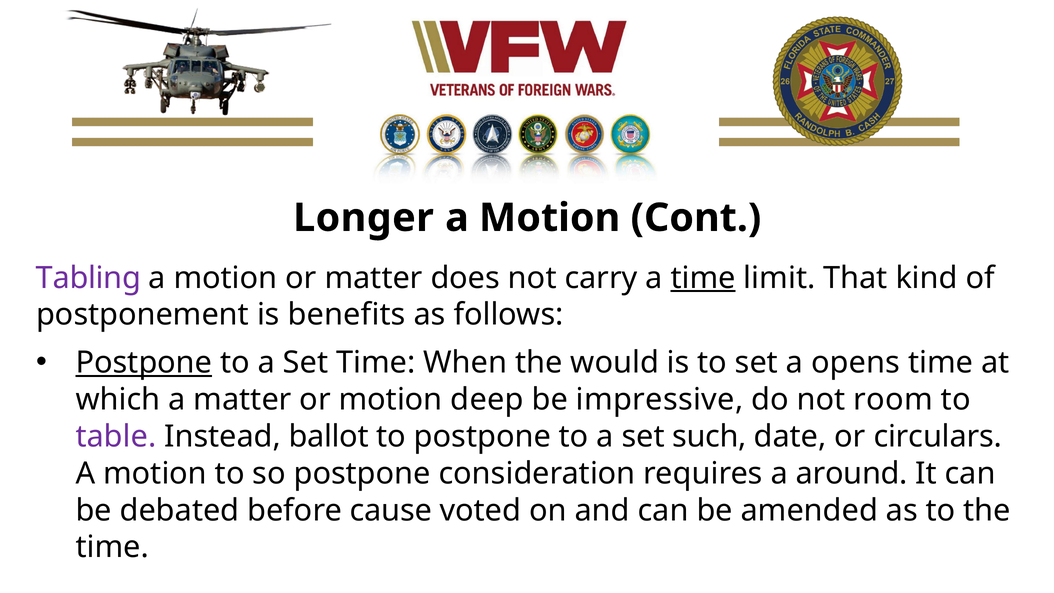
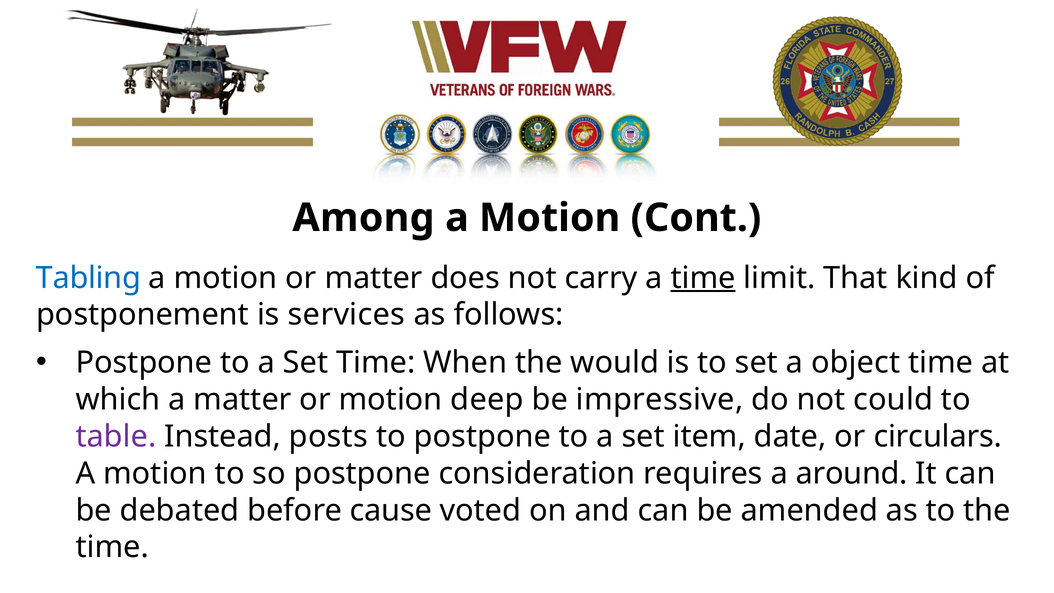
Longer: Longer -> Among
Tabling colour: purple -> blue
benefits: benefits -> services
Postpone at (144, 363) underline: present -> none
opens: opens -> object
room: room -> could
ballot: ballot -> posts
such: such -> item
